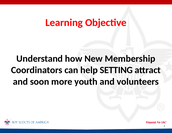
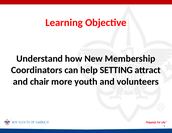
soon: soon -> chair
